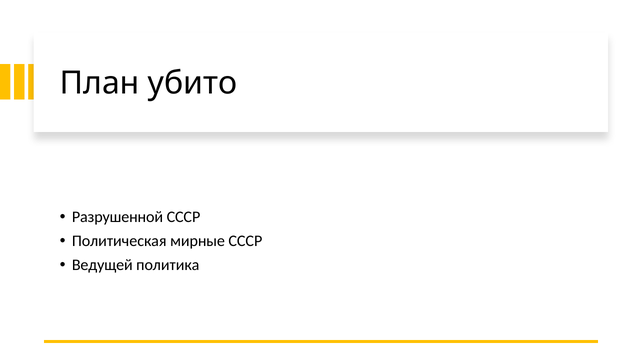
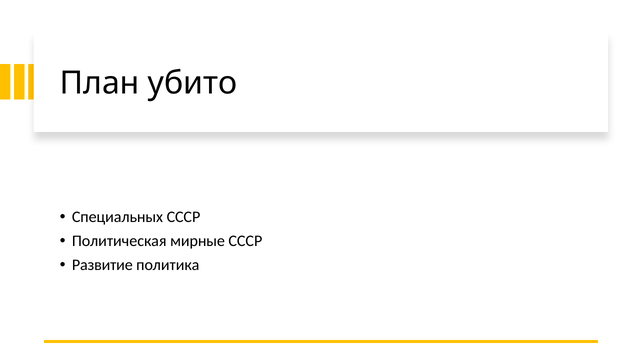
Разрушенной: Разрушенной -> Специальных
Ведущей: Ведущей -> Развитие
